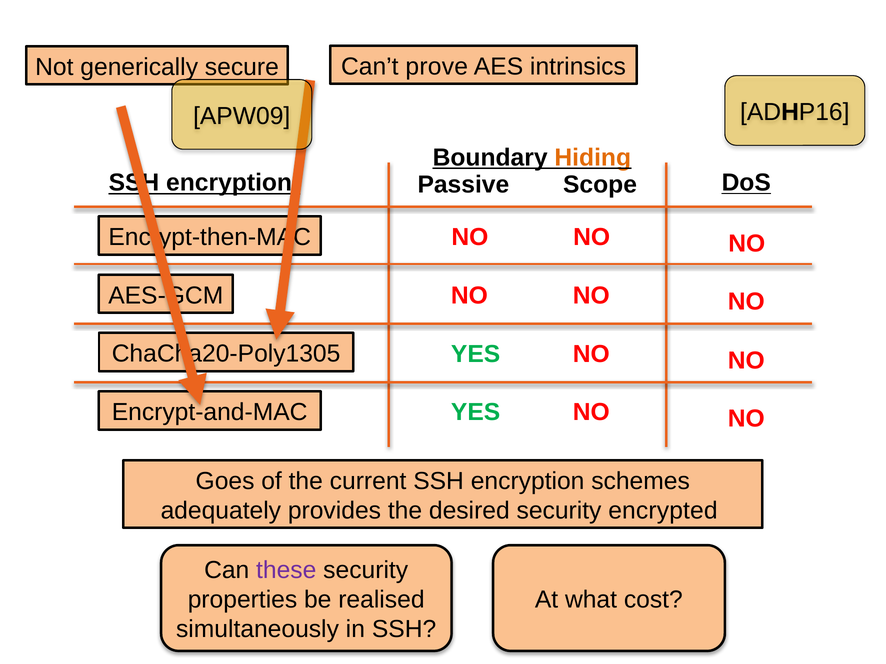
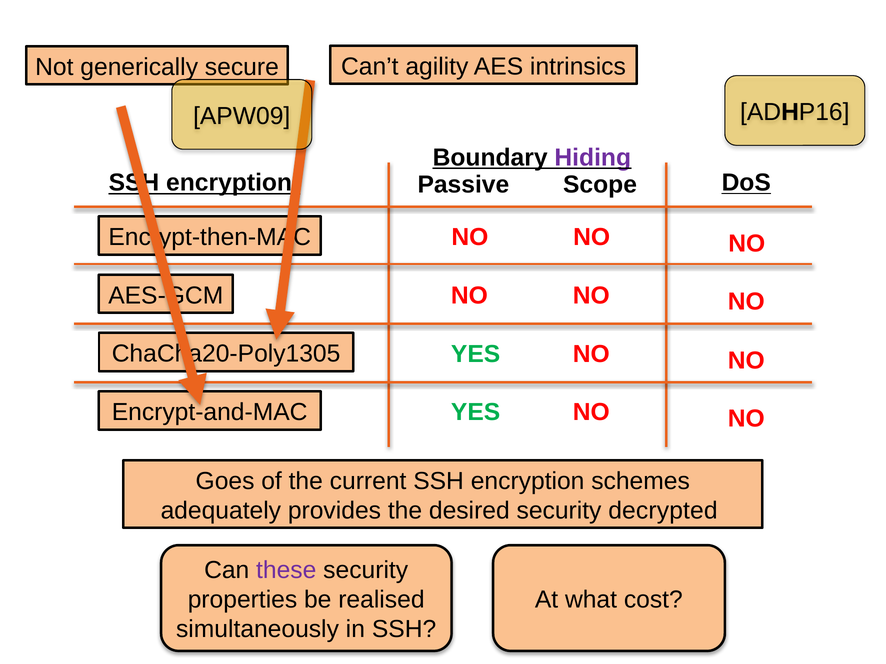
prove: prove -> agility
Hiding colour: orange -> purple
encrypted: encrypted -> decrypted
